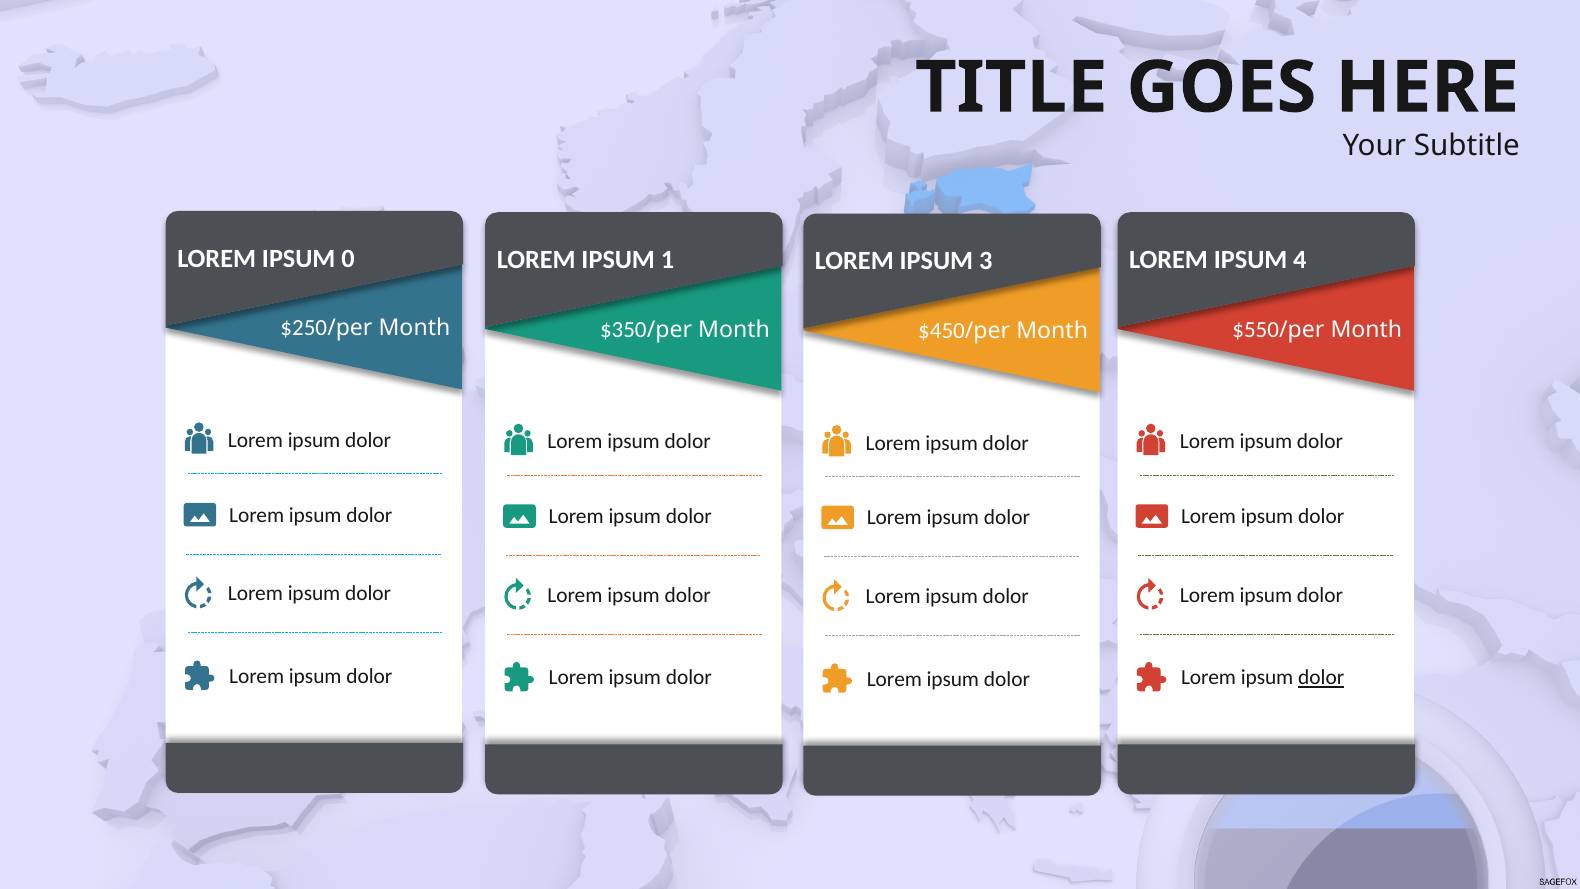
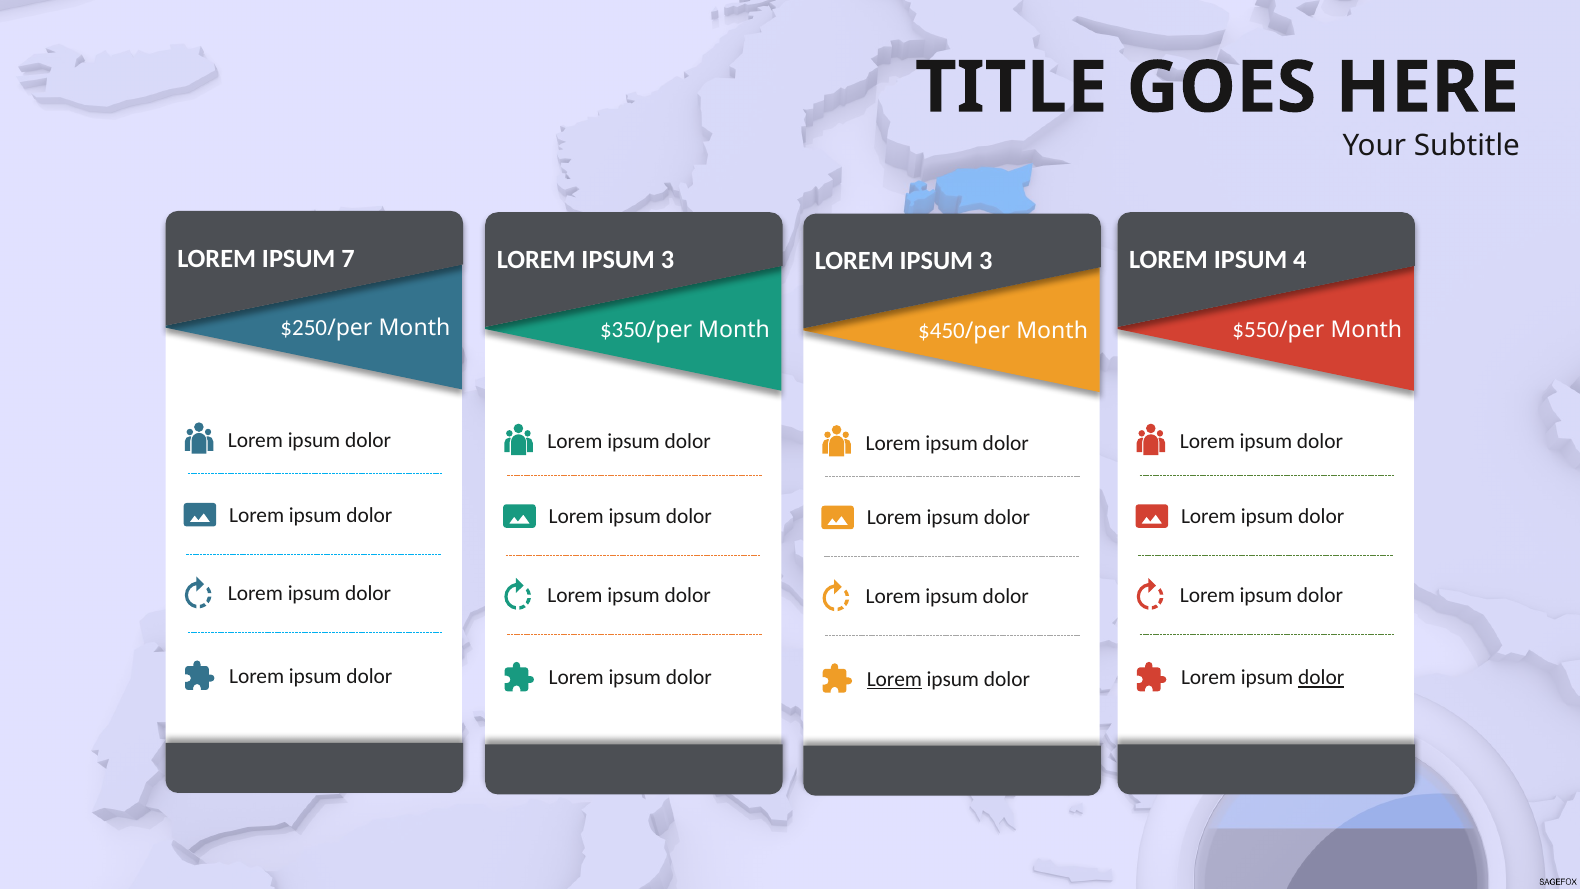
0: 0 -> 7
1 at (668, 260): 1 -> 3
Lorem at (894, 679) underline: none -> present
